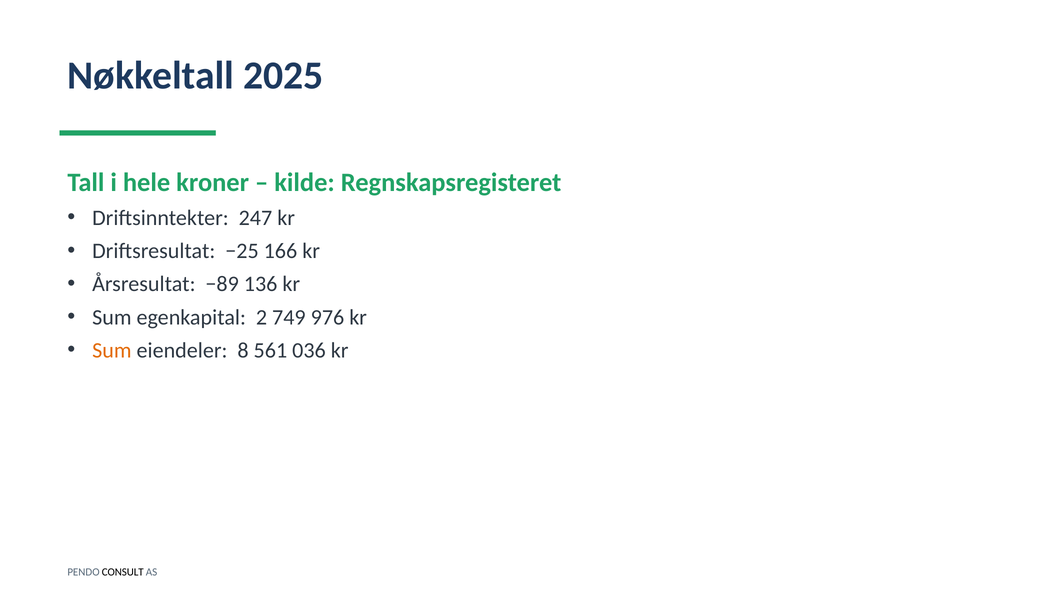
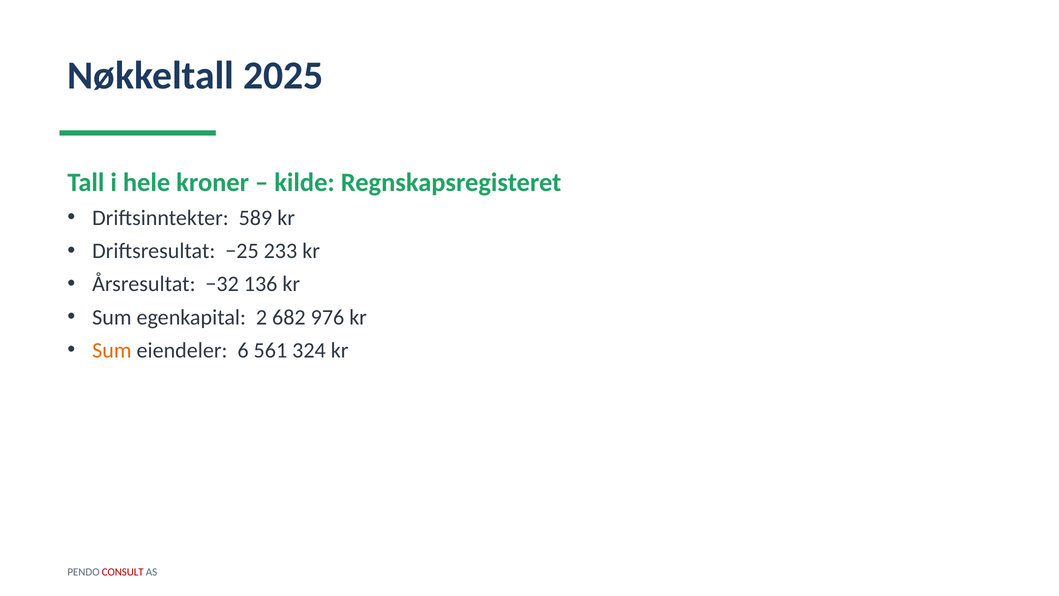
247: 247 -> 589
166: 166 -> 233
−89: −89 -> −32
749: 749 -> 682
8: 8 -> 6
036: 036 -> 324
CONSULT colour: black -> red
